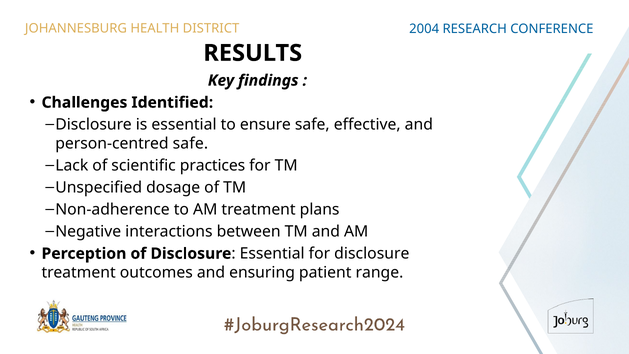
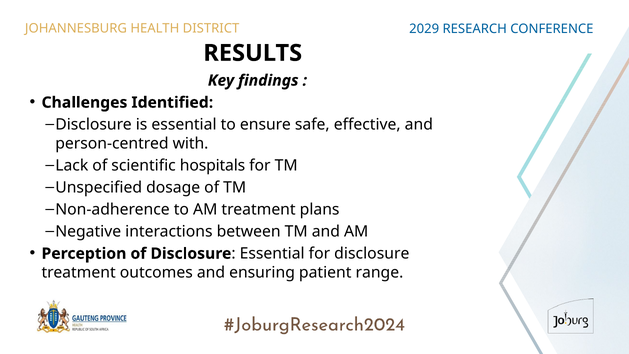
2004: 2004 -> 2029
person-centred safe: safe -> with
practices: practices -> hospitals
